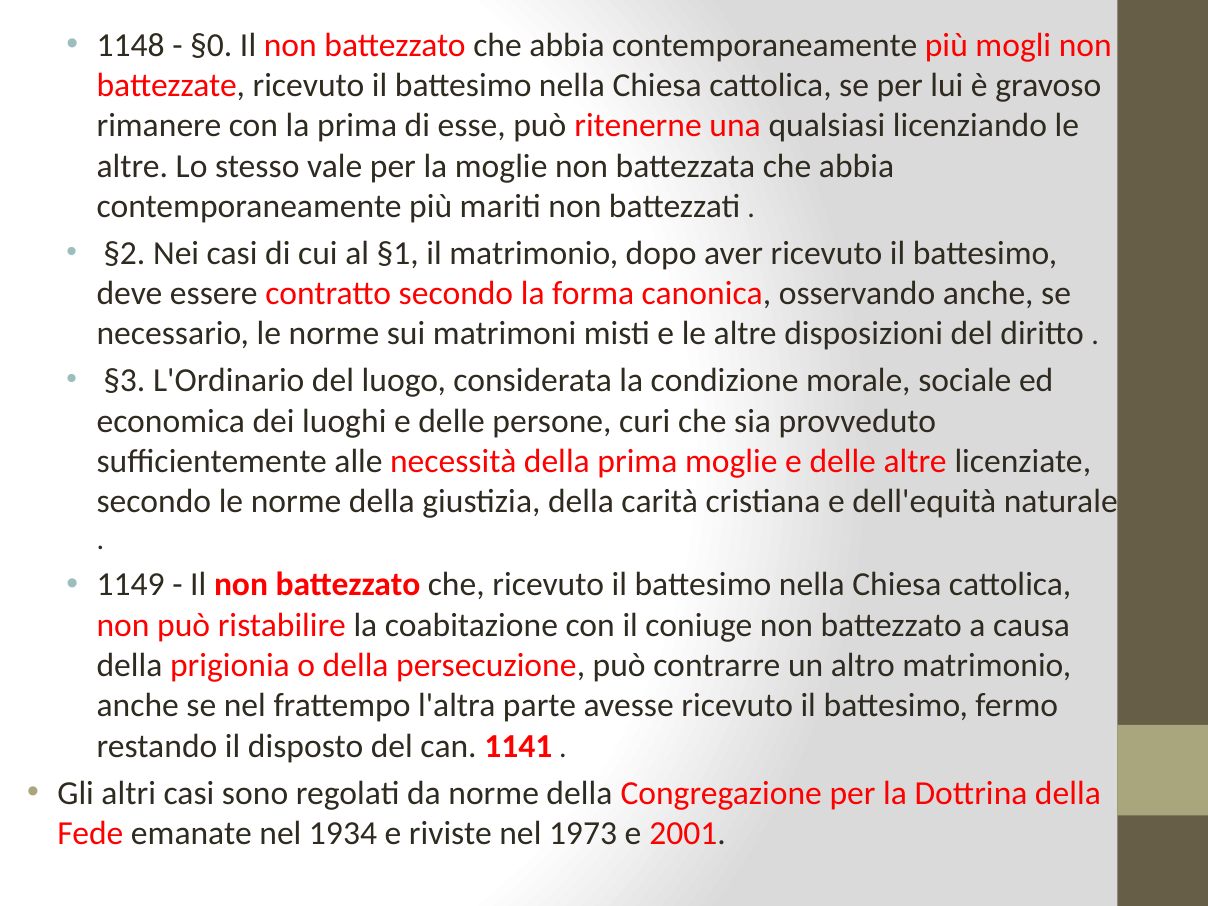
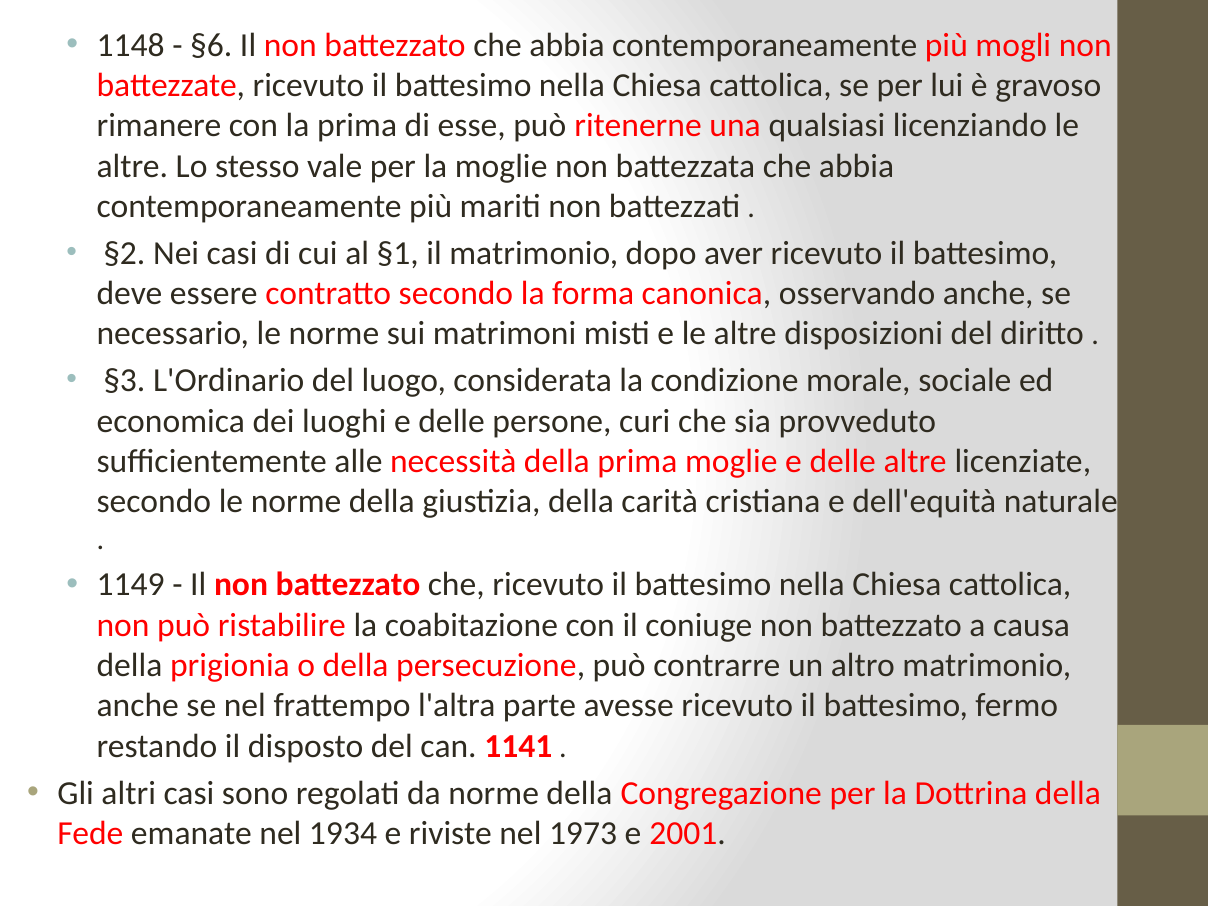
§0: §0 -> §6
